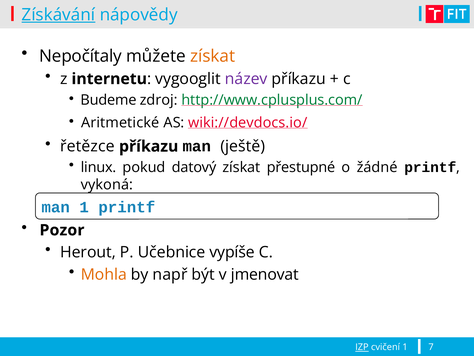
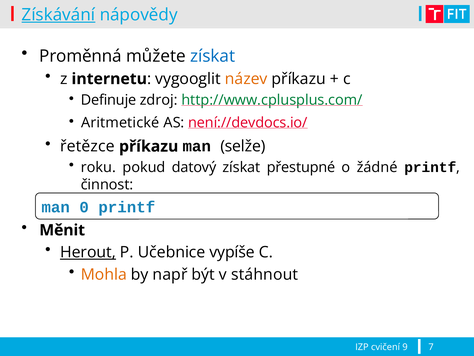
Nepočítaly: Nepočítaly -> Proměnná
získat at (213, 56) colour: orange -> blue
název colour: purple -> orange
Budeme: Budeme -> Definuje
wiki://devdocs.io/: wiki://devdocs.io/ -> není://devdocs.io/
ještě: ještě -> selže
linux: linux -> roku
vykoná: vykoná -> činnost
man 1: 1 -> 0
Pozor: Pozor -> Měnit
Herout underline: none -> present
jmenovat: jmenovat -> stáhnout
IZP underline: present -> none
cvičení 1: 1 -> 9
